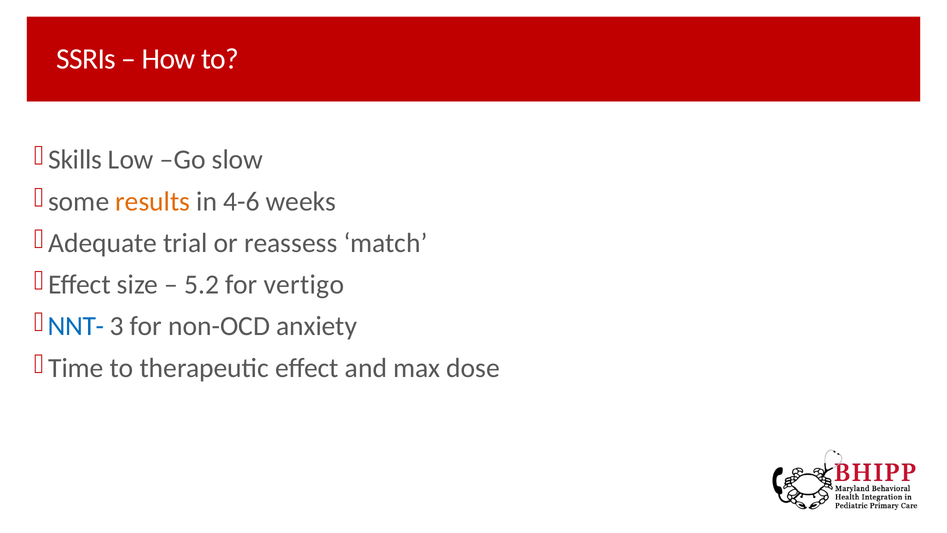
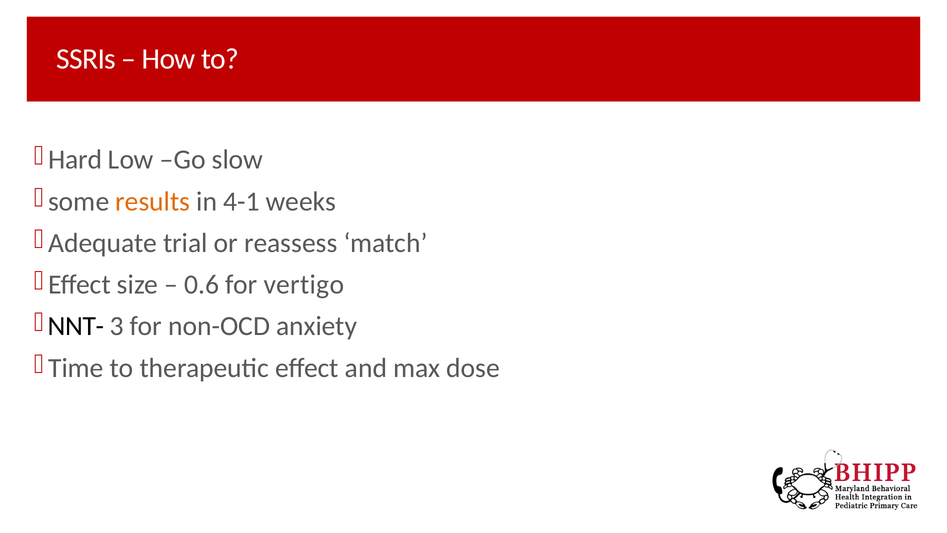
Skills: Skills -> Hard
4-6: 4-6 -> 4-1
5.2: 5.2 -> 0.6
NNT- colour: blue -> black
